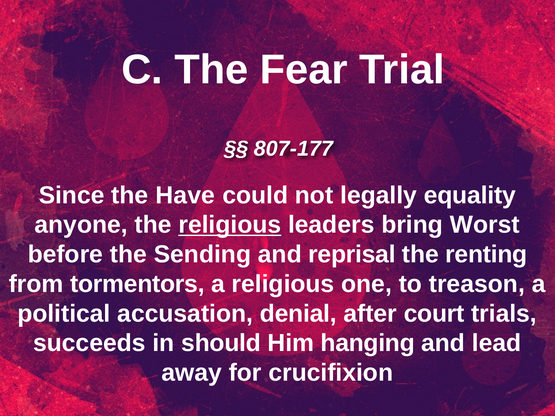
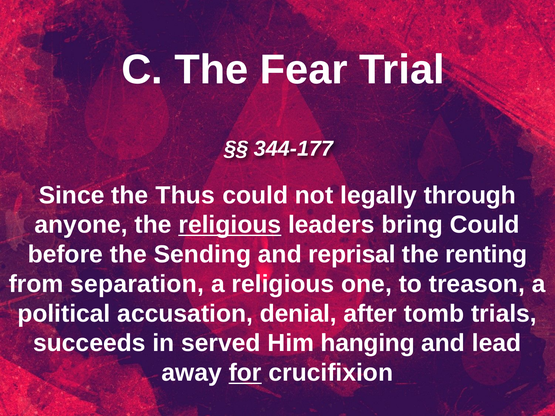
807-177: 807-177 -> 344-177
Have: Have -> Thus
equality: equality -> through
bring Worst: Worst -> Could
tormentors: tormentors -> separation
court: court -> tomb
should: should -> served
for underline: none -> present
